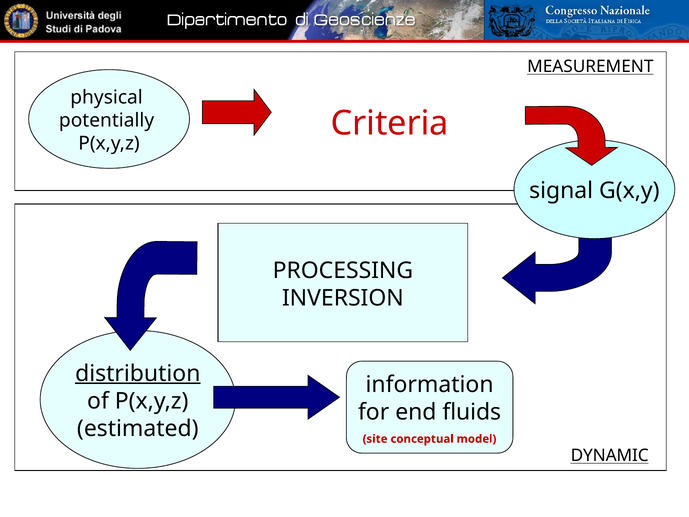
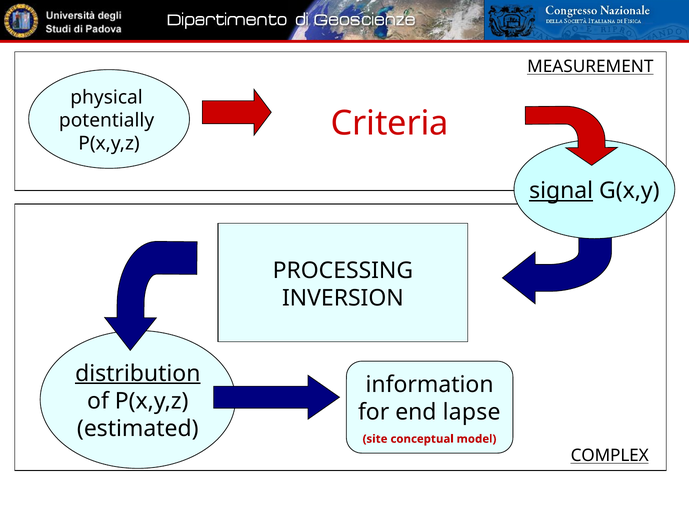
signal underline: none -> present
fluids: fluids -> lapse
DYNAMIC: DYNAMIC -> COMPLEX
